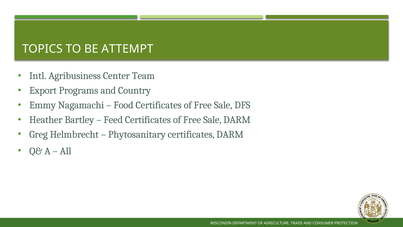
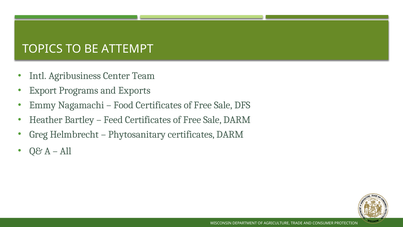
Country: Country -> Exports
